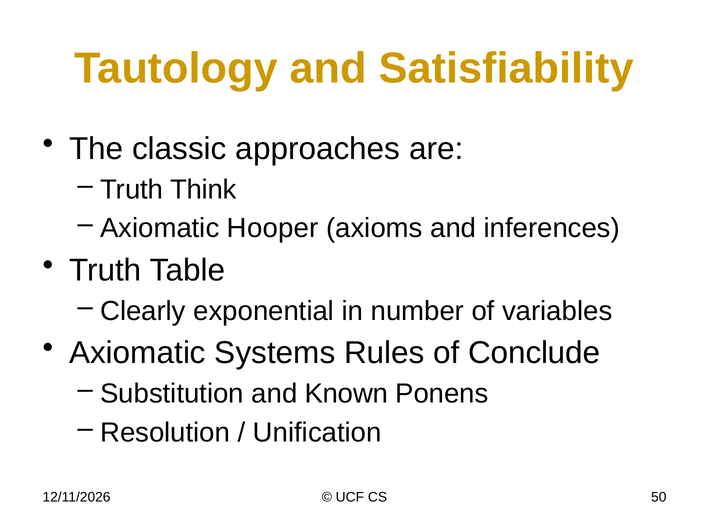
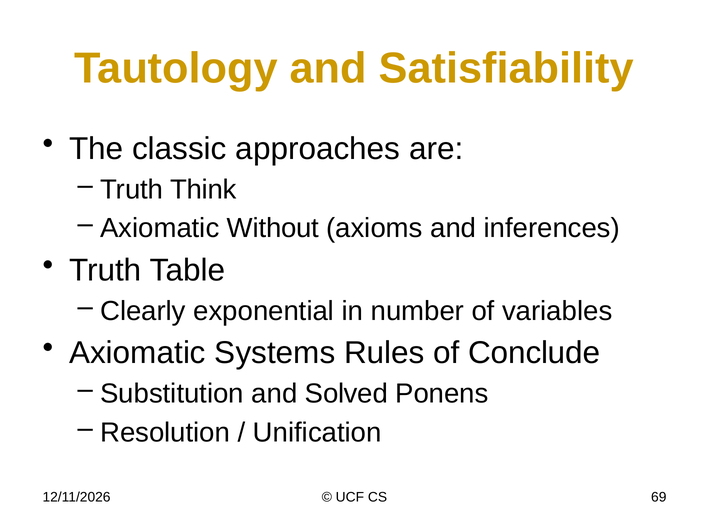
Hooper: Hooper -> Without
Known: Known -> Solved
50: 50 -> 69
